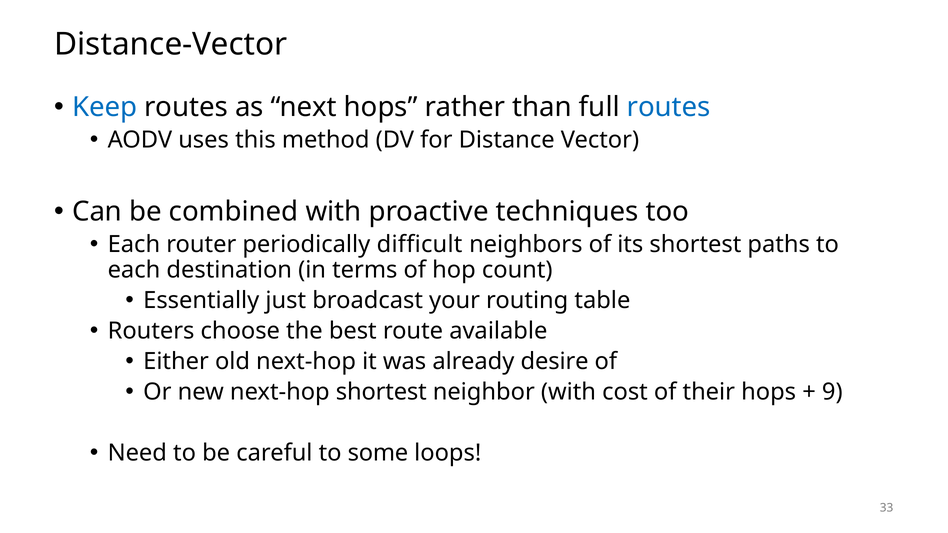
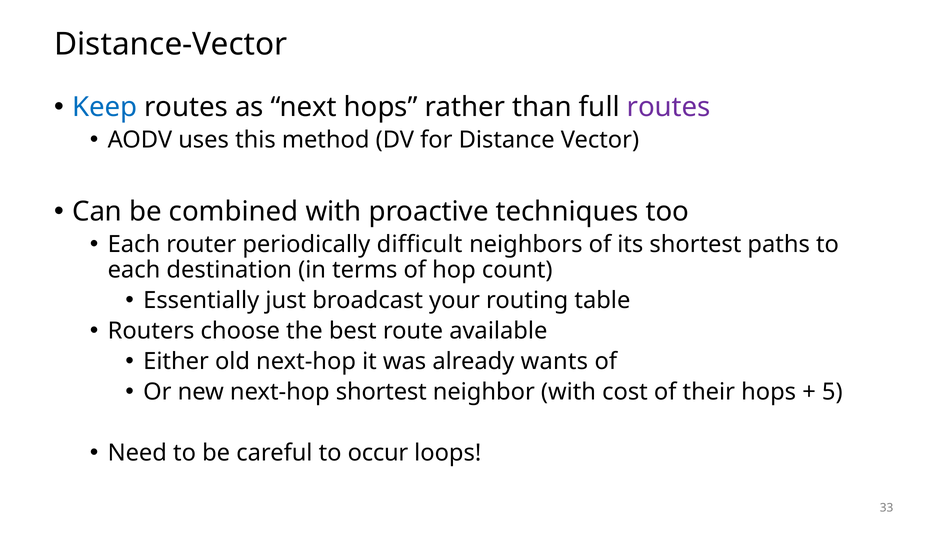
routes at (669, 107) colour: blue -> purple
desire: desire -> wants
9: 9 -> 5
some: some -> occur
